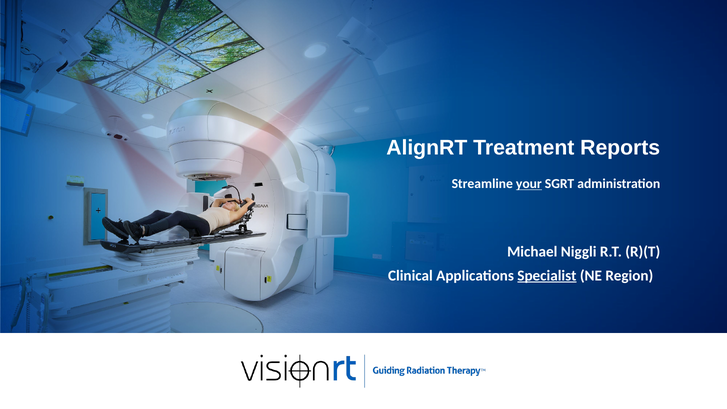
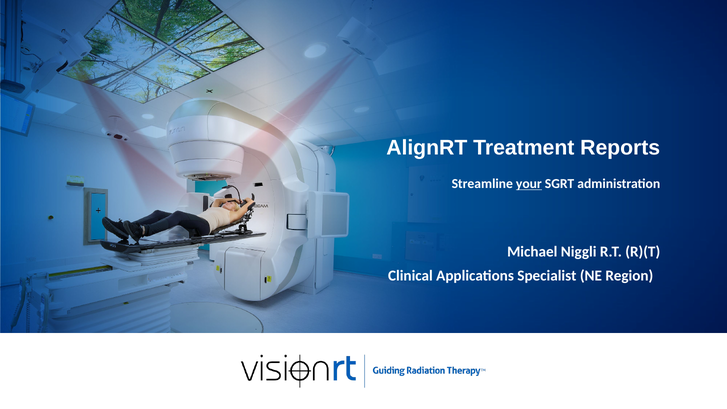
Specialist underline: present -> none
